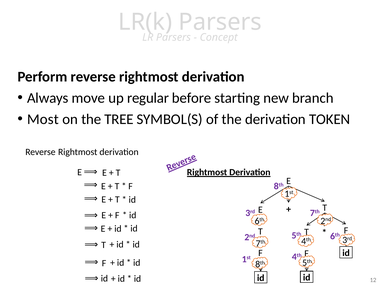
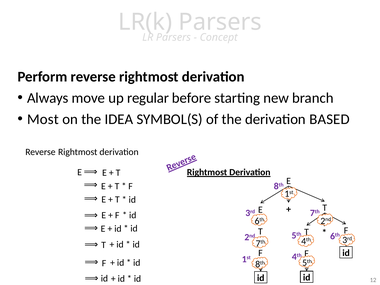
TREE: TREE -> IDEA
TOKEN: TOKEN -> BASED
